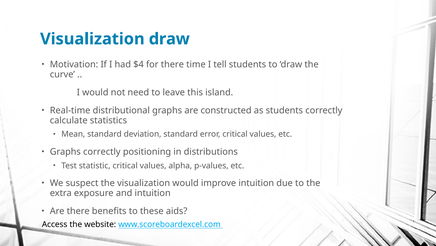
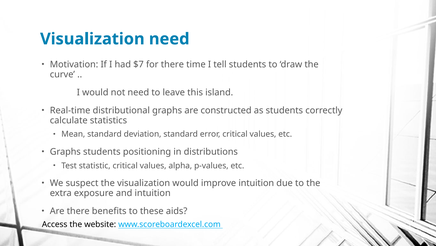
Visualization draw: draw -> need
$4: $4 -> $7
Graphs correctly: correctly -> students
